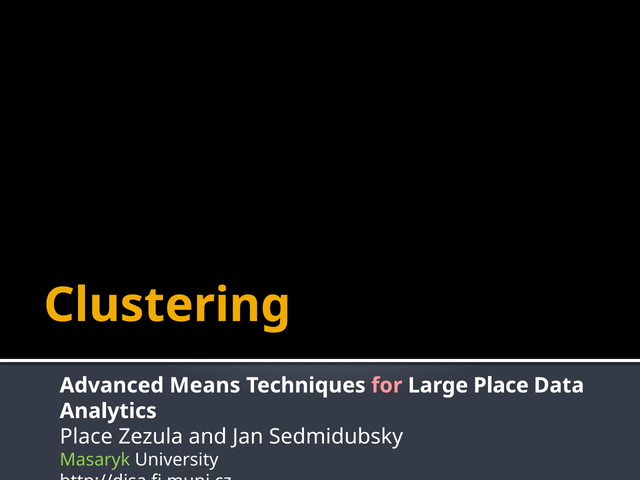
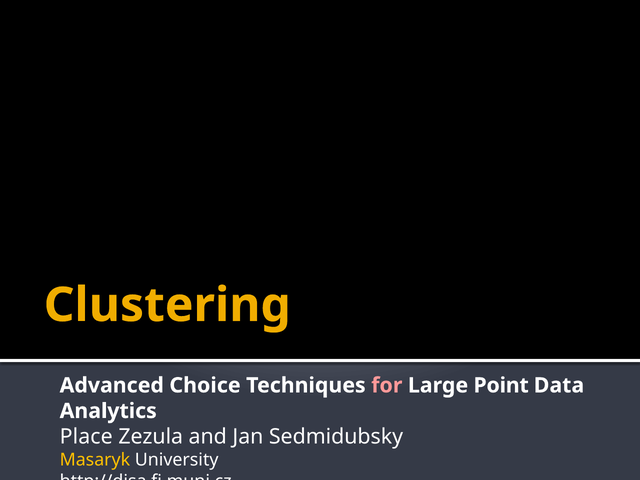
Means: Means -> Choice
Large Place: Place -> Point
Masaryk colour: light green -> yellow
